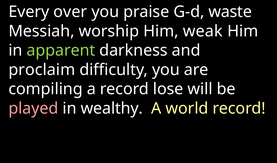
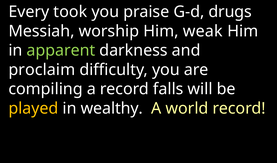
over: over -> took
waste: waste -> drugs
lose: lose -> falls
played colour: pink -> yellow
